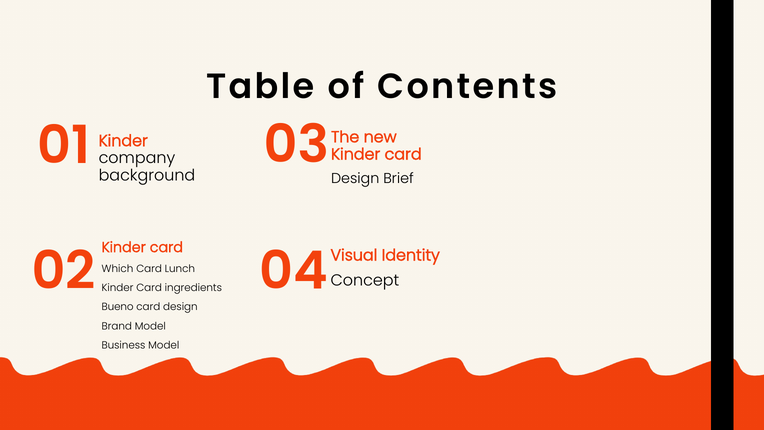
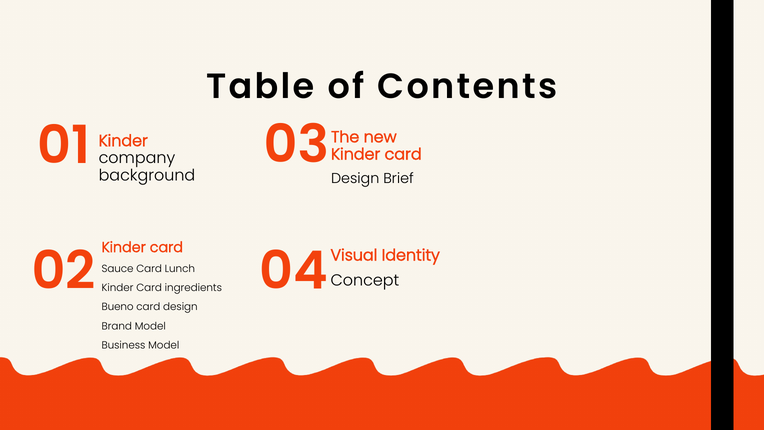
Which: Which -> Sauce
